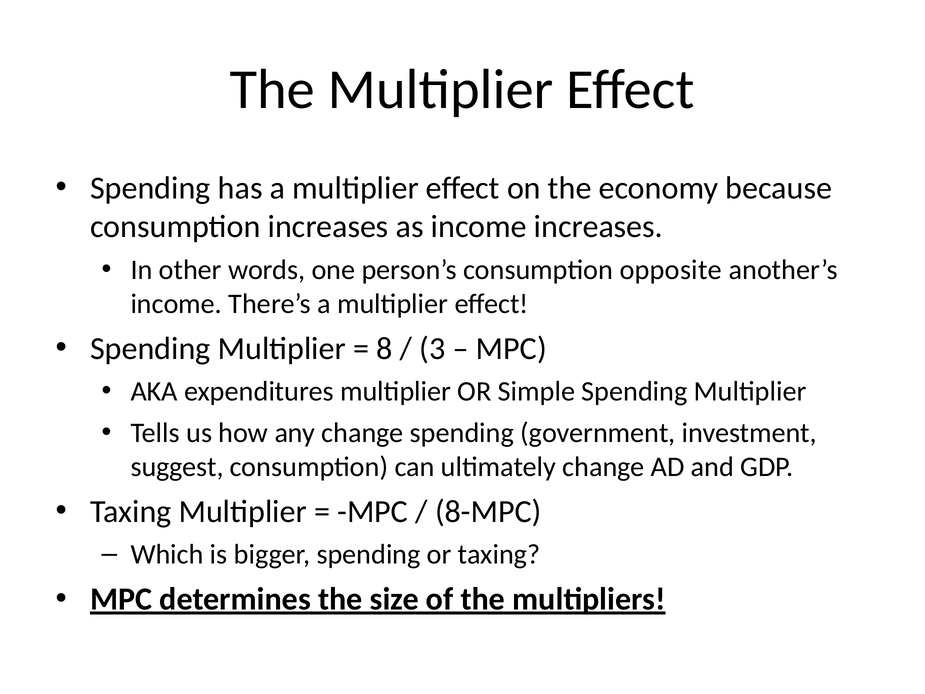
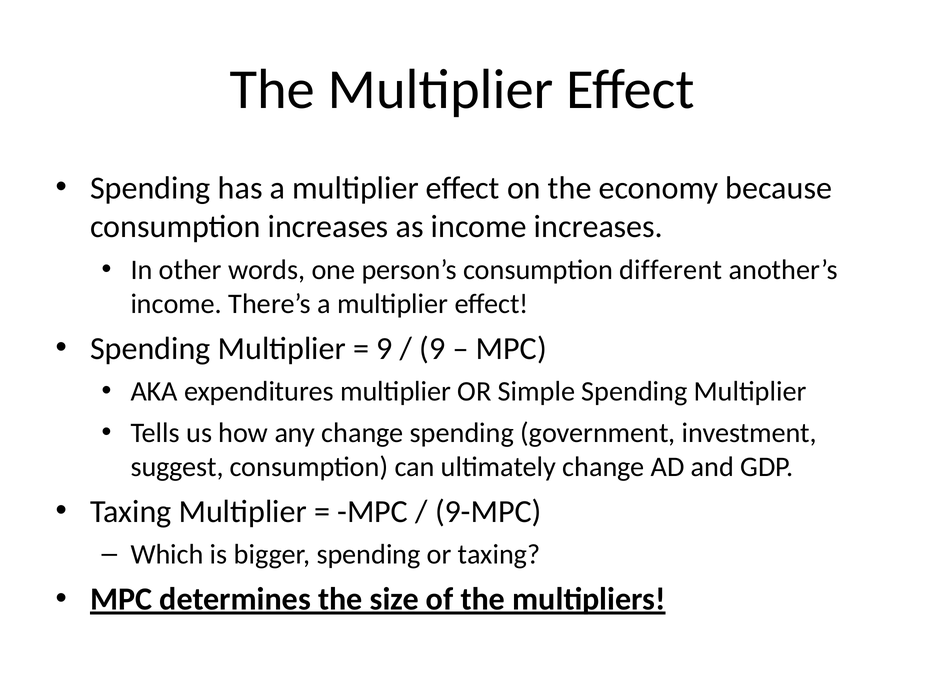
opposite: opposite -> different
8 at (384, 348): 8 -> 9
3 at (432, 348): 3 -> 9
8-MPC: 8-MPC -> 9-MPC
